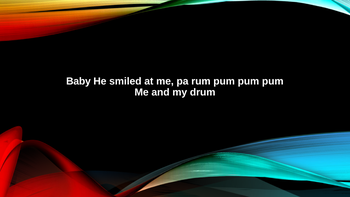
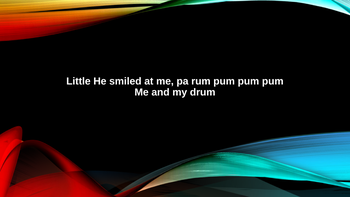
Baby: Baby -> Little
